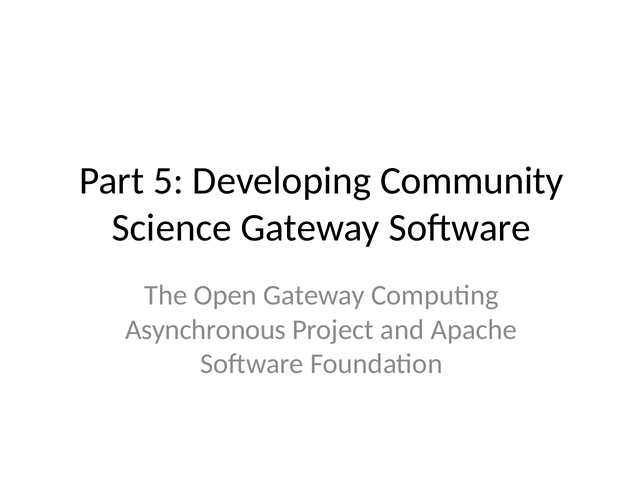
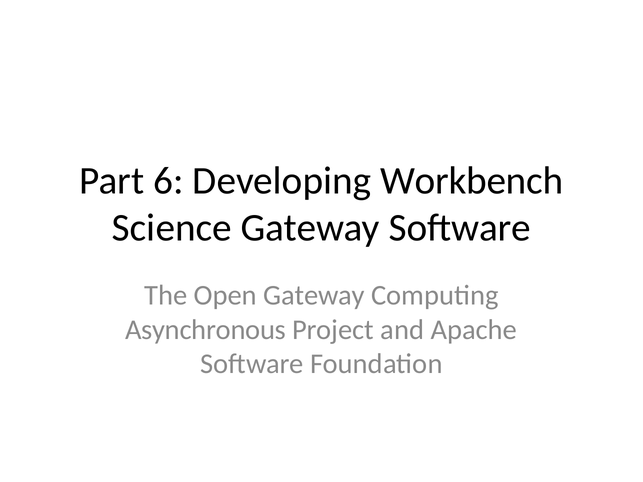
5: 5 -> 6
Community: Community -> Workbench
